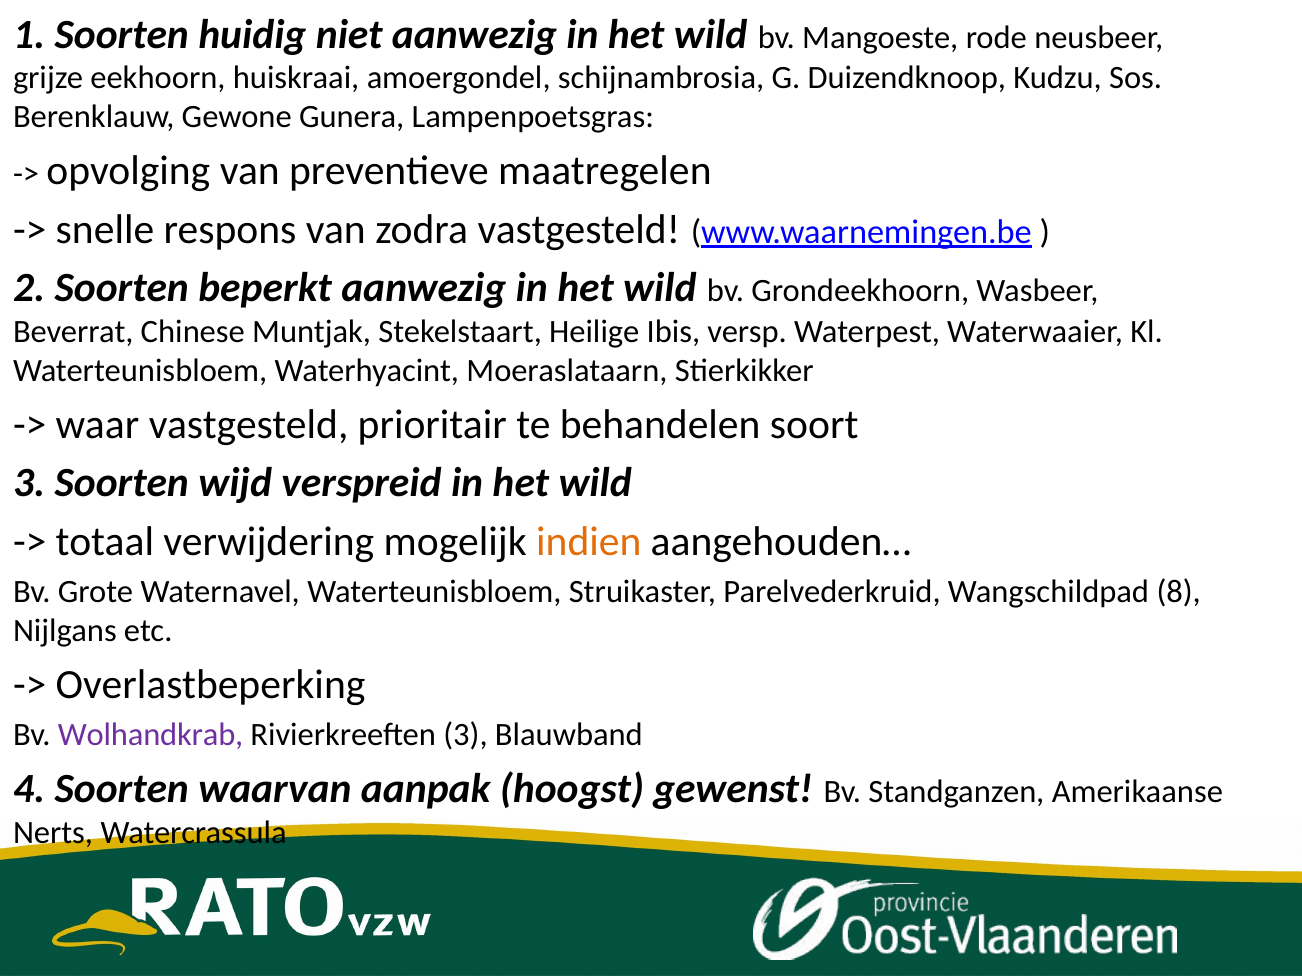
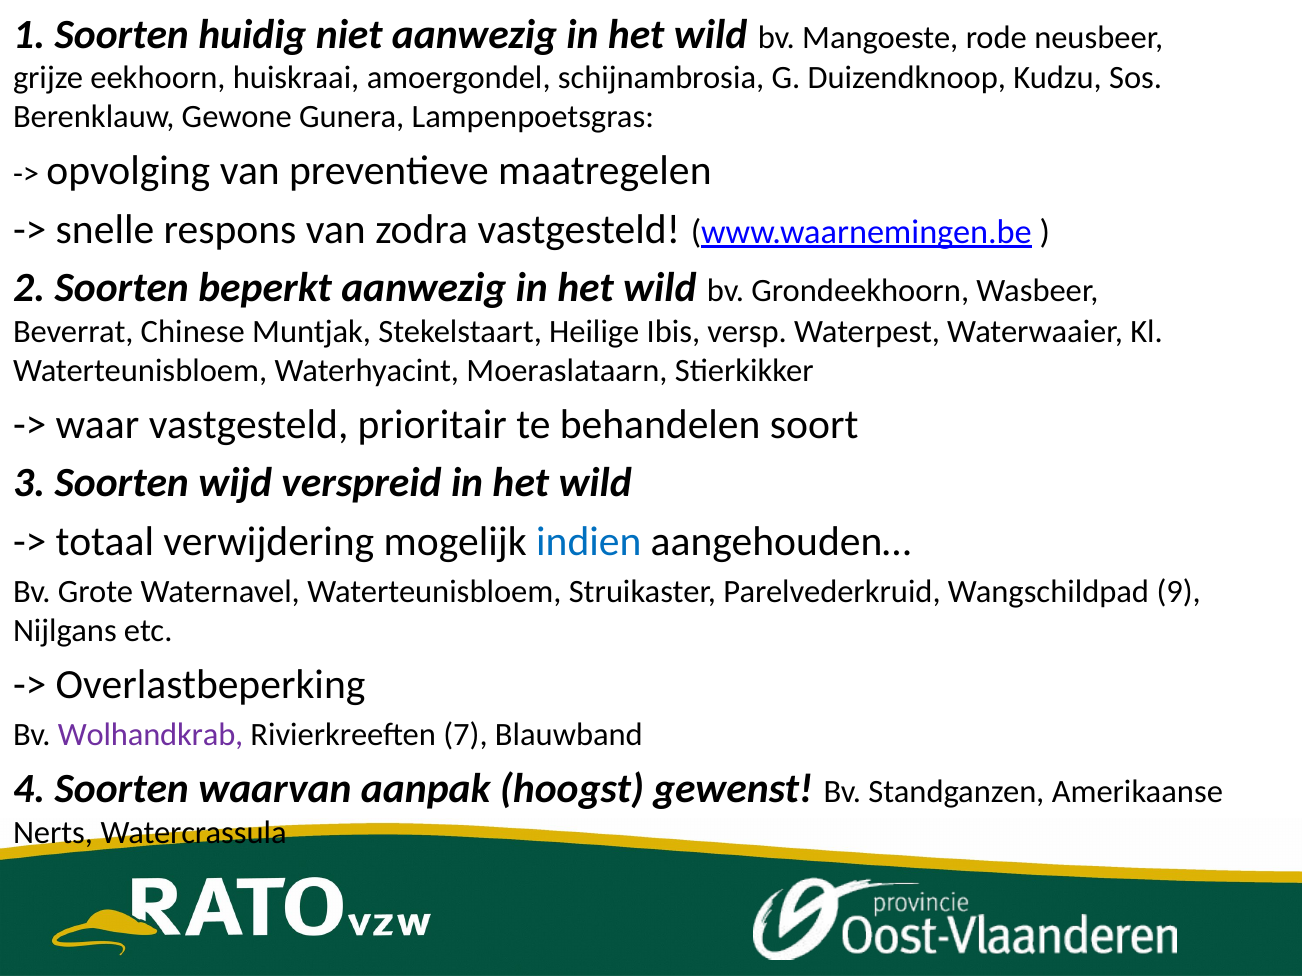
indien colour: orange -> blue
8: 8 -> 9
Rivierkreeften 3: 3 -> 7
